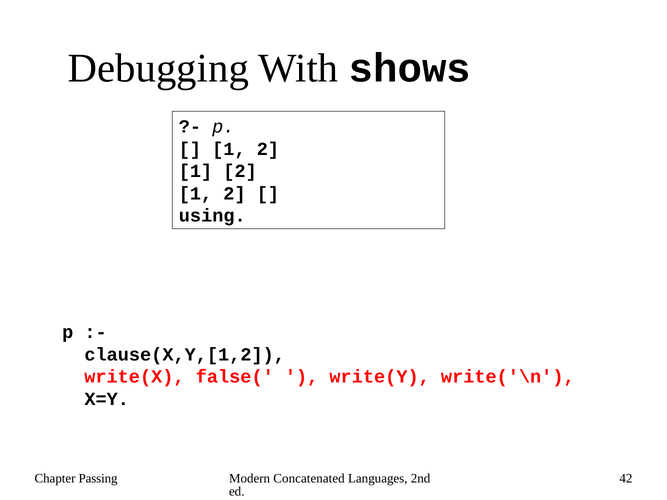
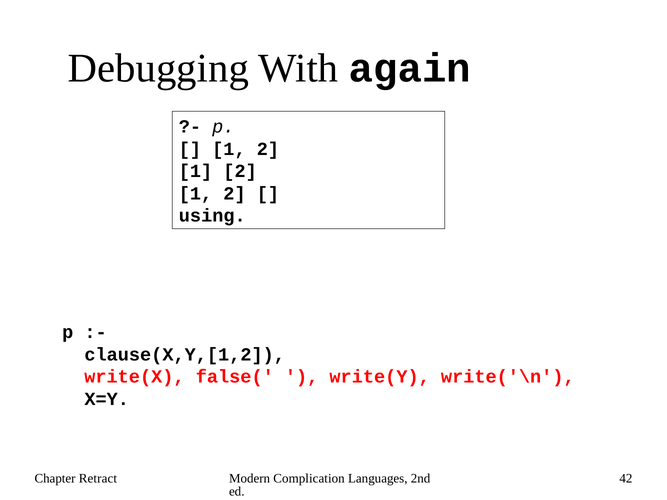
shows: shows -> again
Passing: Passing -> Retract
Concatenated: Concatenated -> Complication
